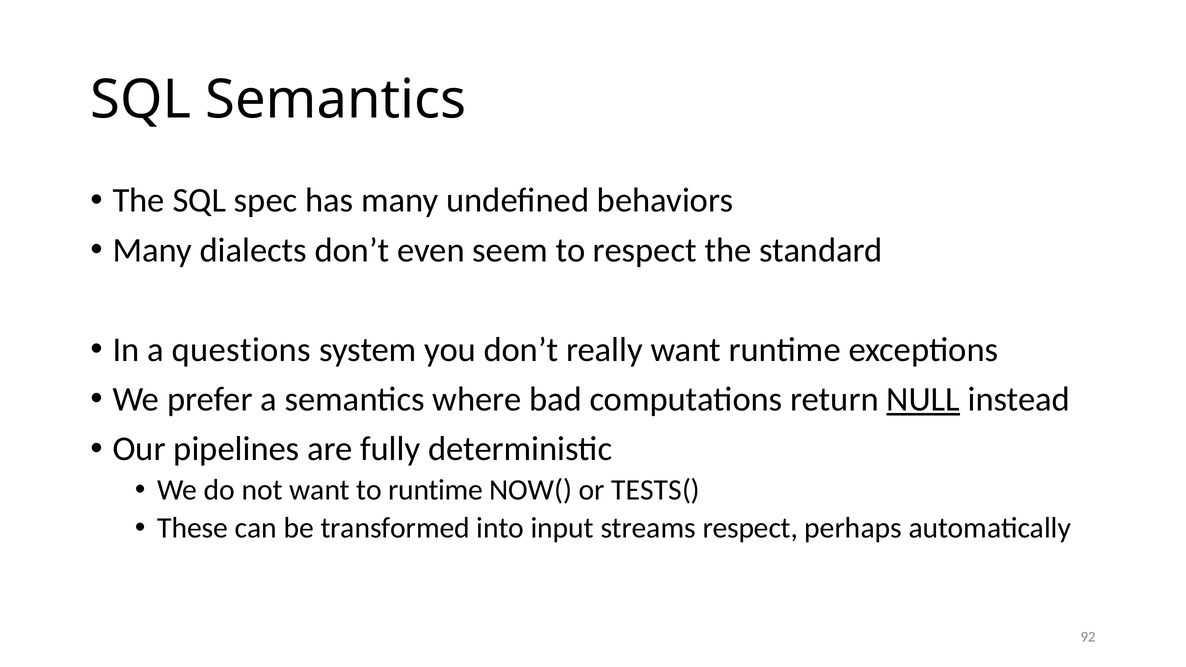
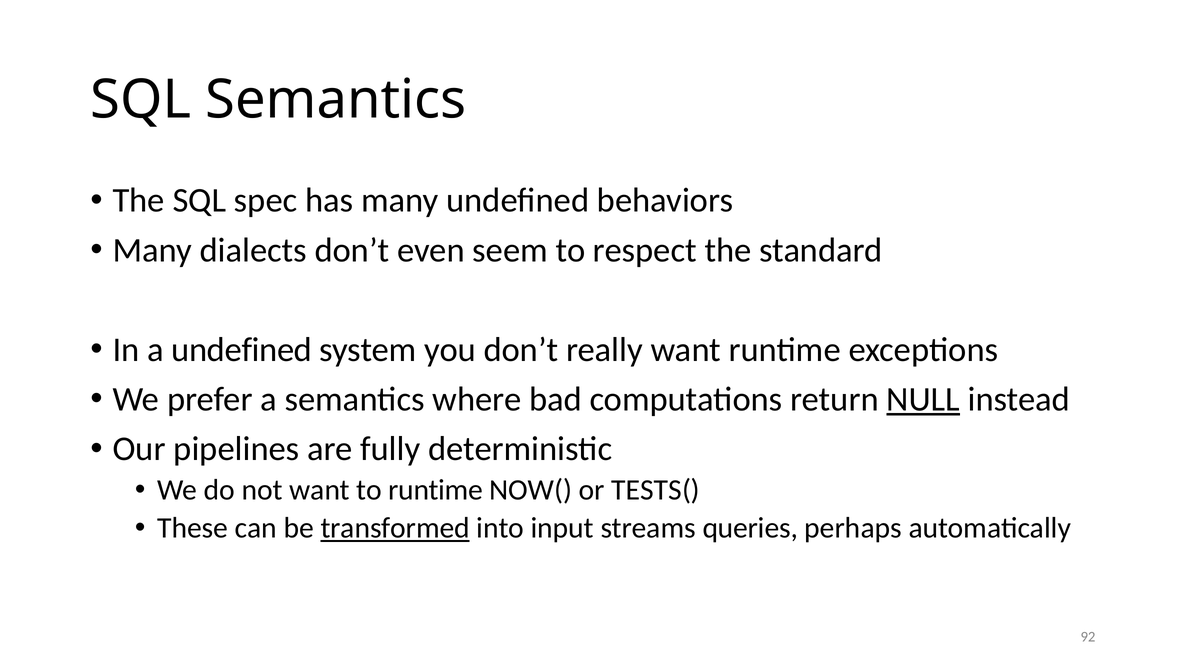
a questions: questions -> undefined
transformed underline: none -> present
streams respect: respect -> queries
